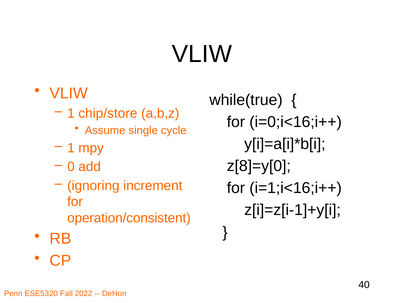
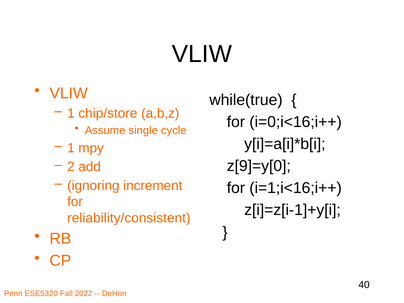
z[8]=y[0: z[8]=y[0 -> z[9]=y[0
0: 0 -> 2
operation/consistent: operation/consistent -> reliability/consistent
